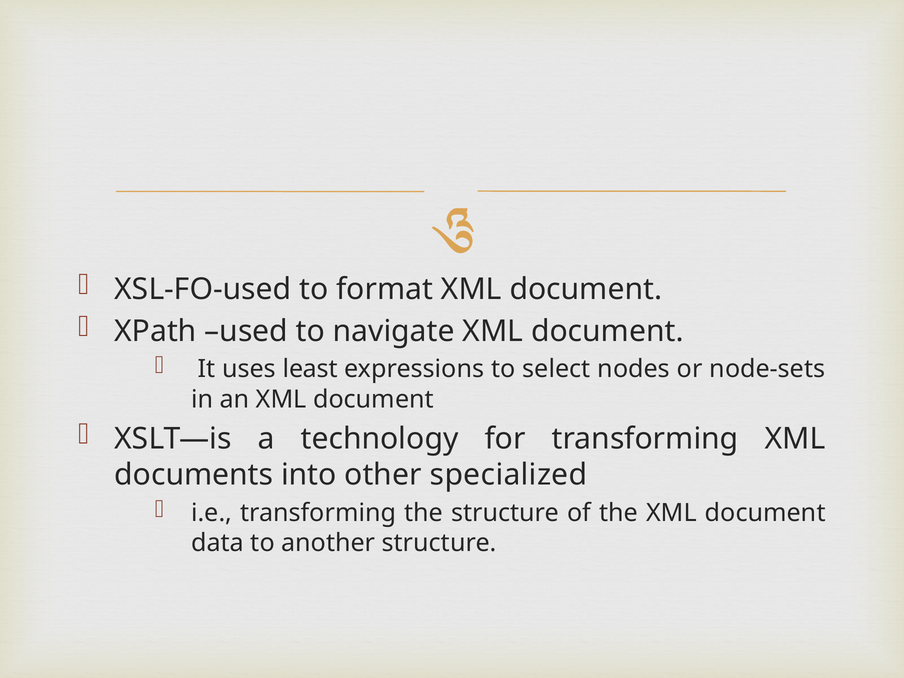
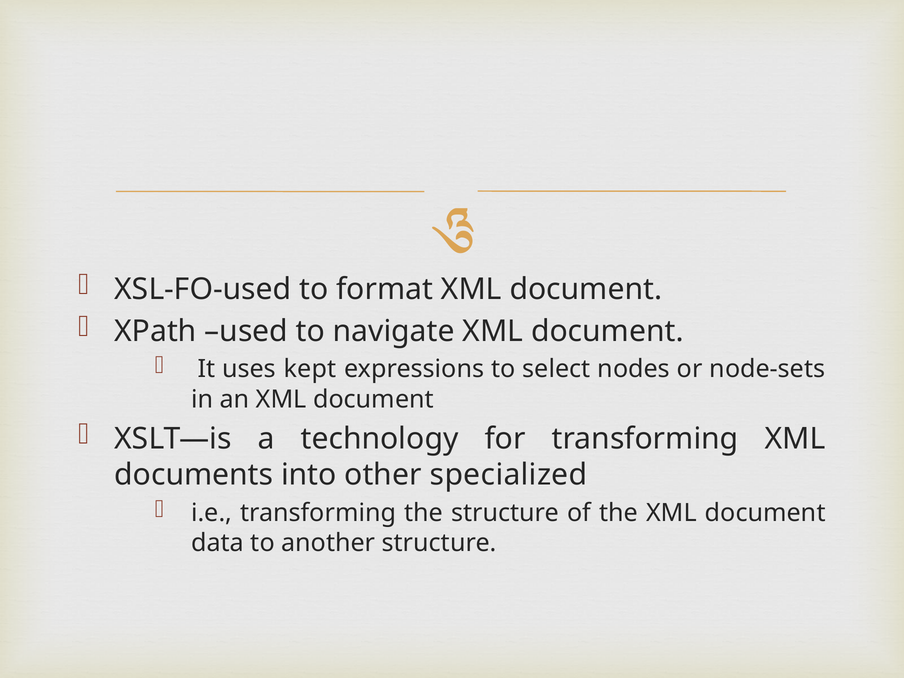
least: least -> kept
